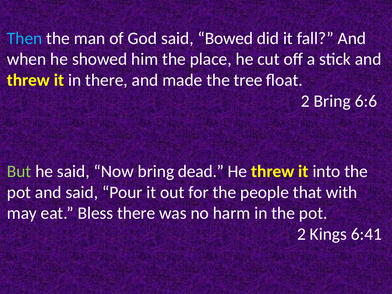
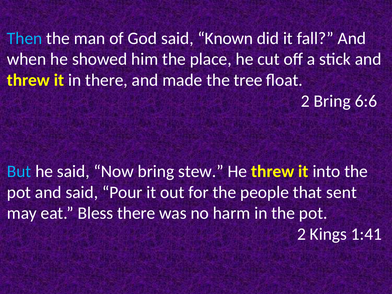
Bowed: Bowed -> Known
But colour: light green -> light blue
dead: dead -> stew
with: with -> sent
6:41: 6:41 -> 1:41
